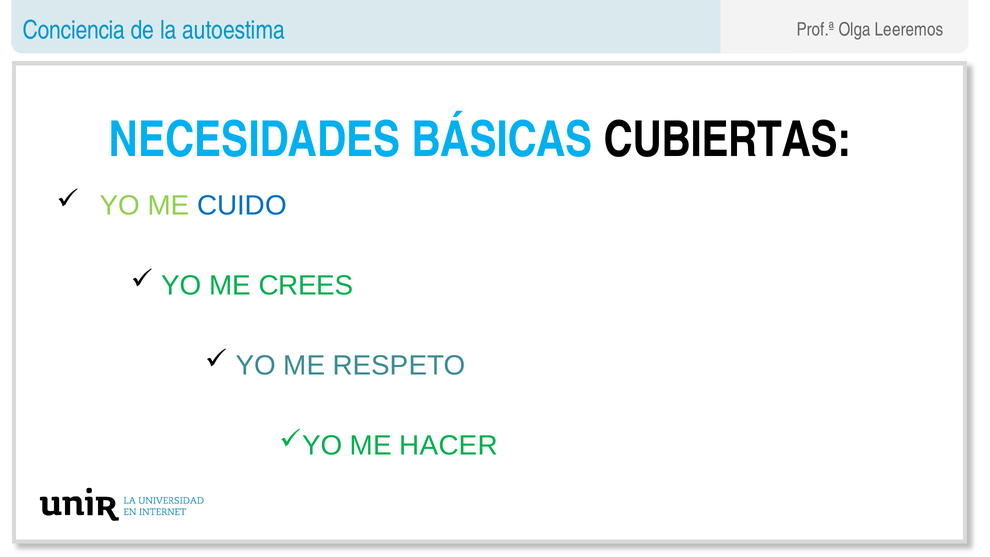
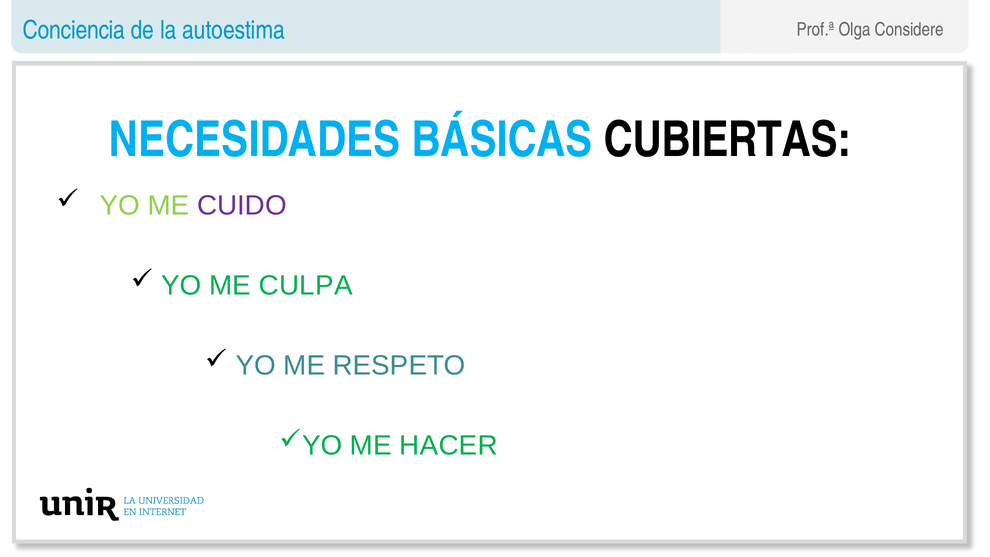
Leeremos: Leeremos -> Considere
CUIDO colour: blue -> purple
CREES: CREES -> CULPA
